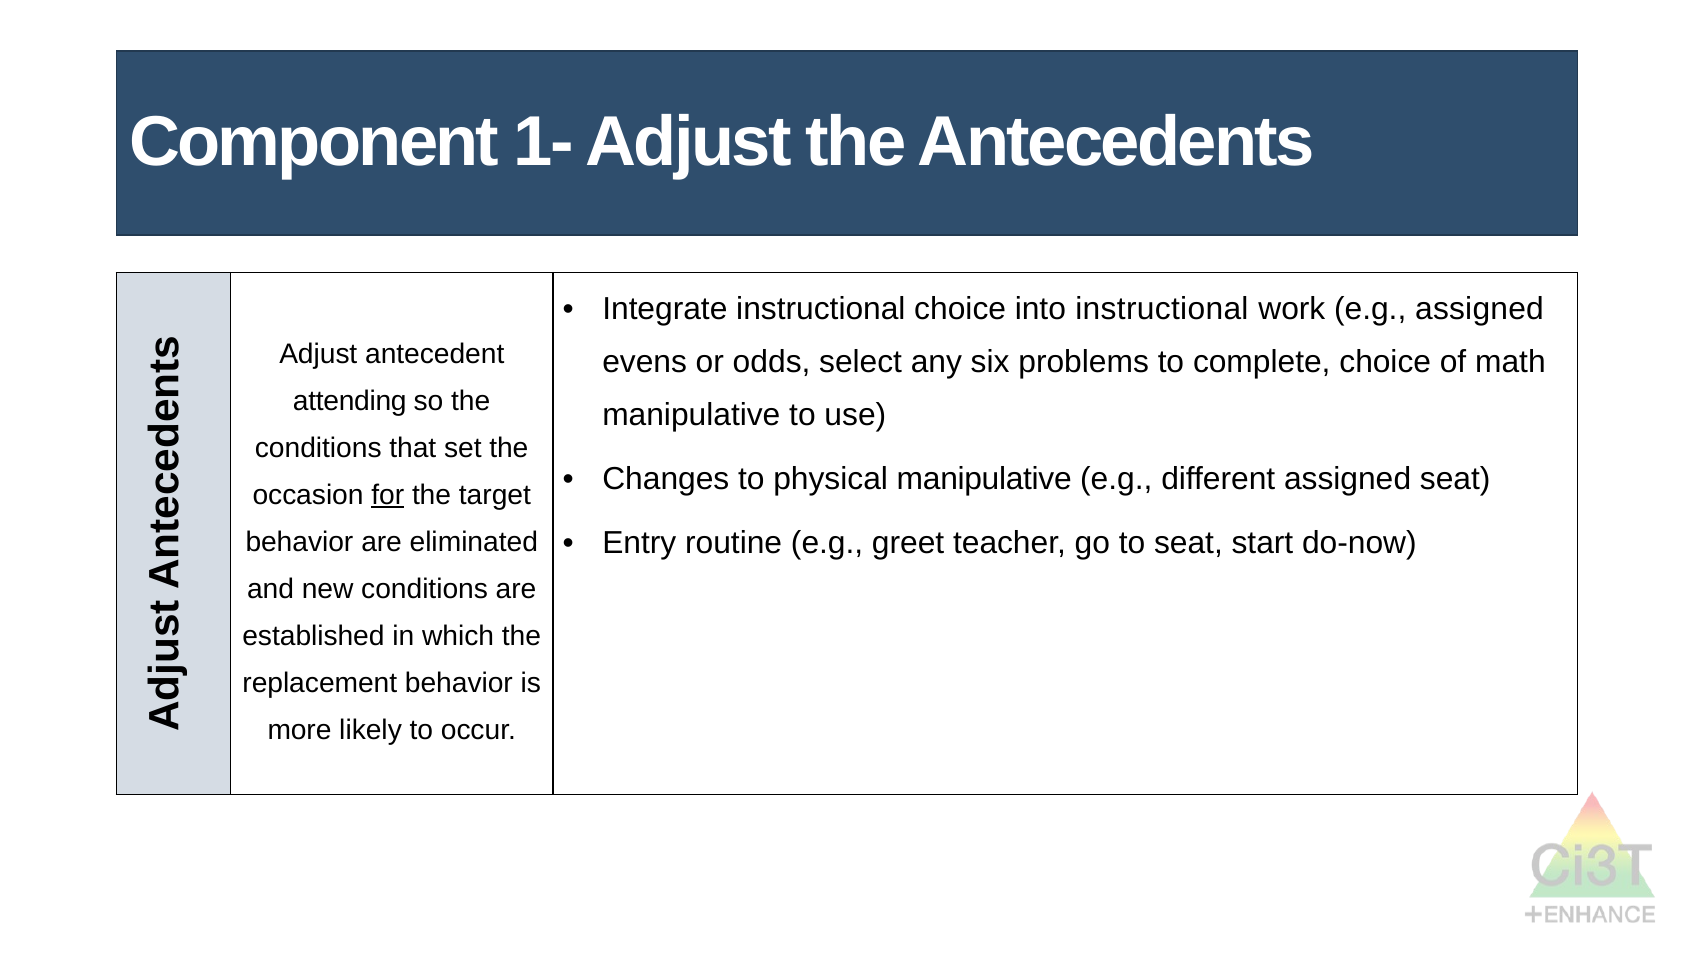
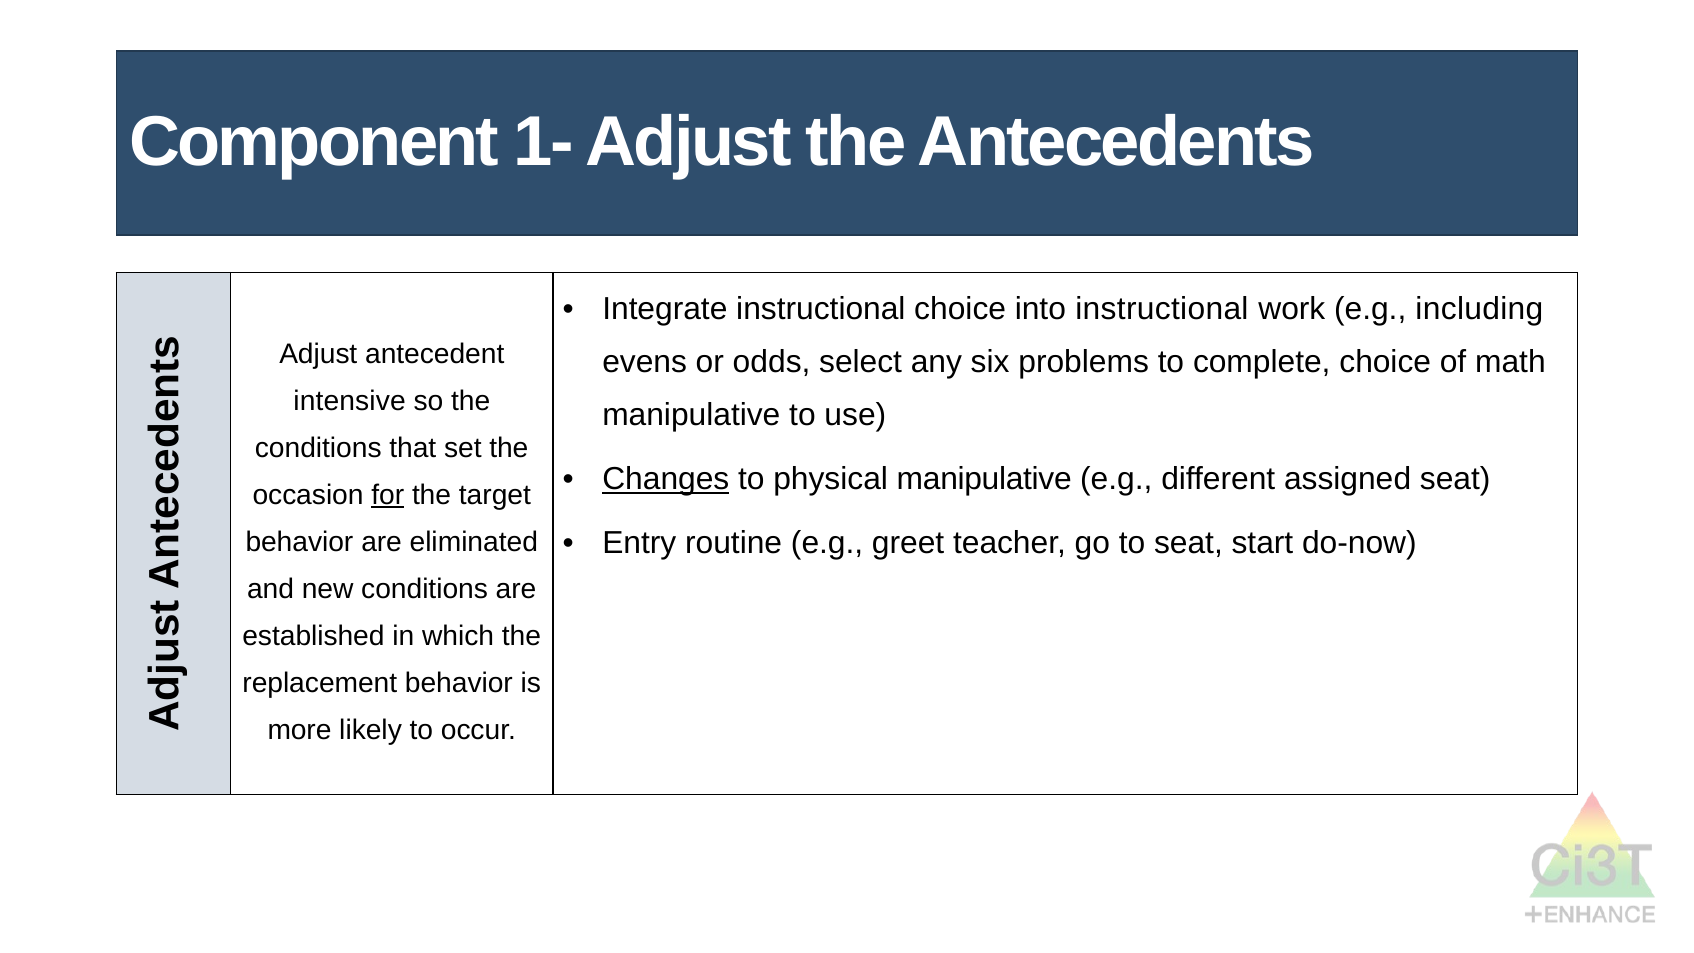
e.g assigned: assigned -> including
attending: attending -> intensive
Changes underline: none -> present
